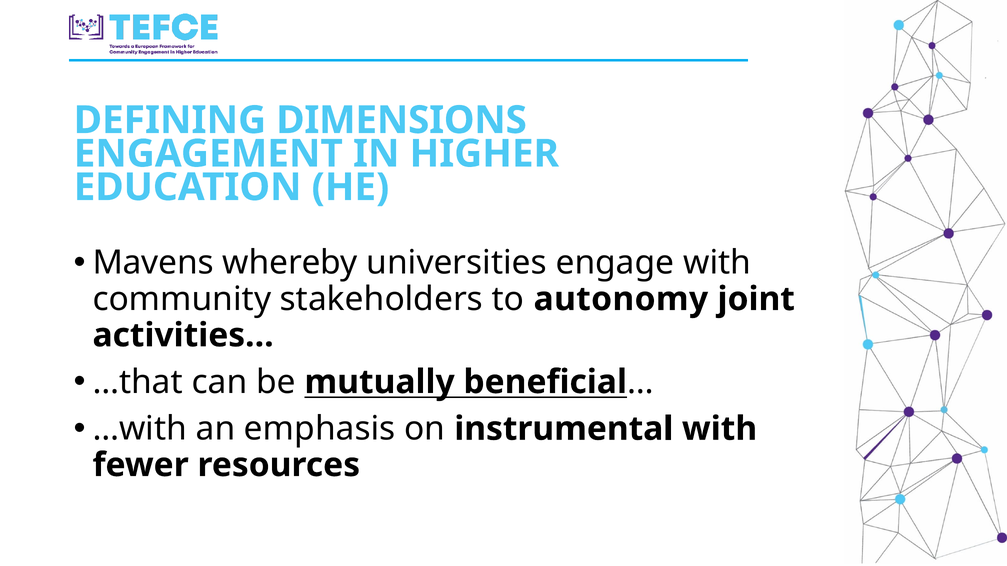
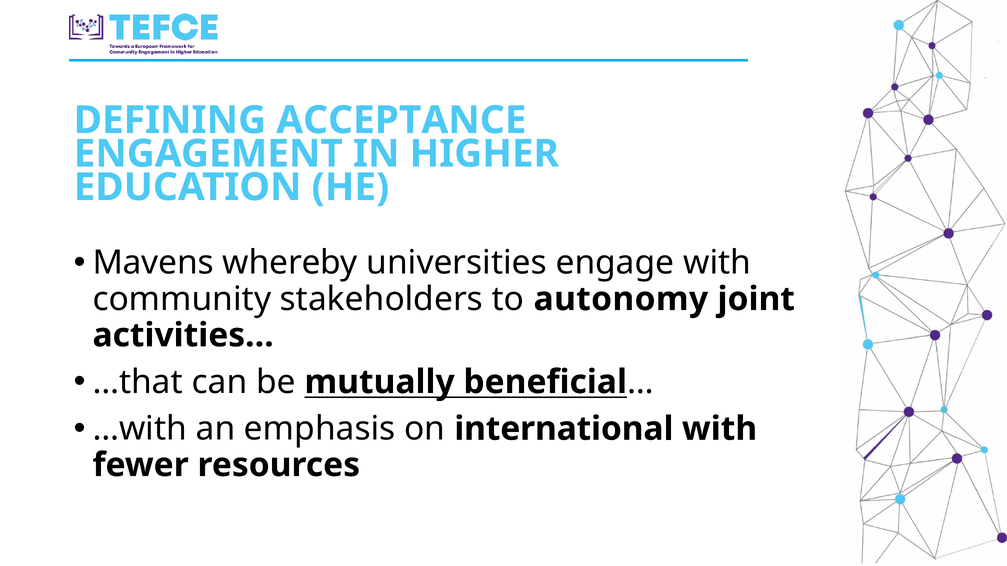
DIMENSIONS: DIMENSIONS -> ACCEPTANCE
instrumental: instrumental -> international
